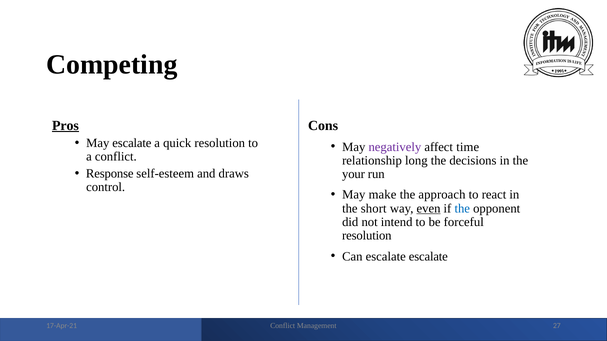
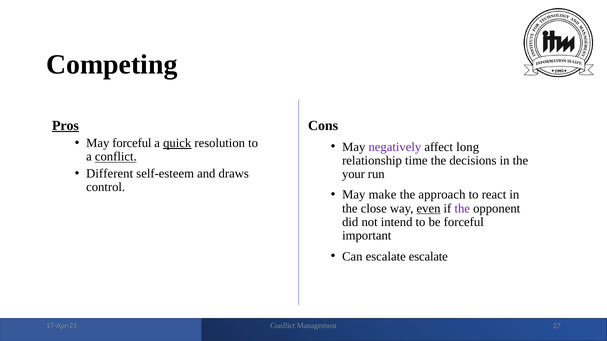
May escalate: escalate -> forceful
quick underline: none -> present
time: time -> long
conflict at (116, 157) underline: none -> present
long: long -> time
Response: Response -> Different
short: short -> close
the at (462, 209) colour: blue -> purple
resolution at (367, 236): resolution -> important
